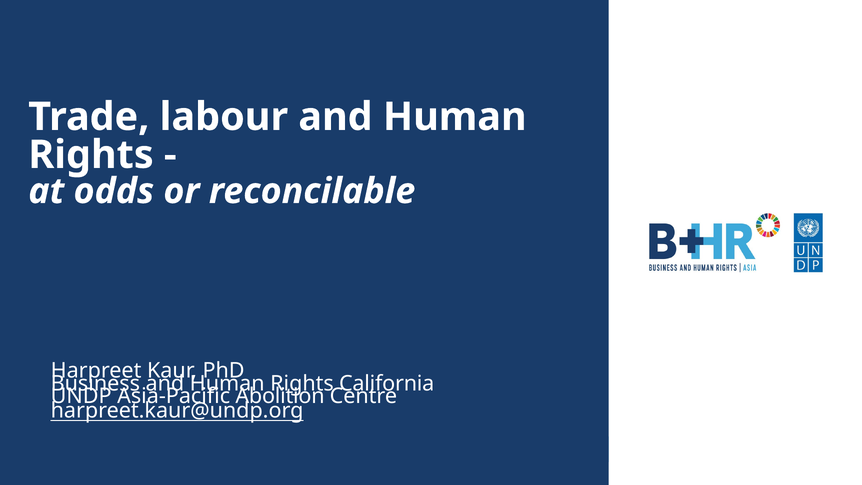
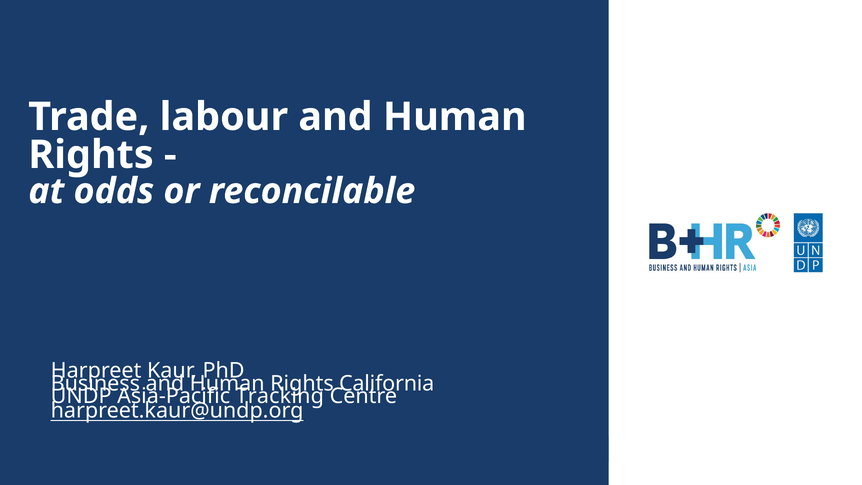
Abolition: Abolition -> Tracking
